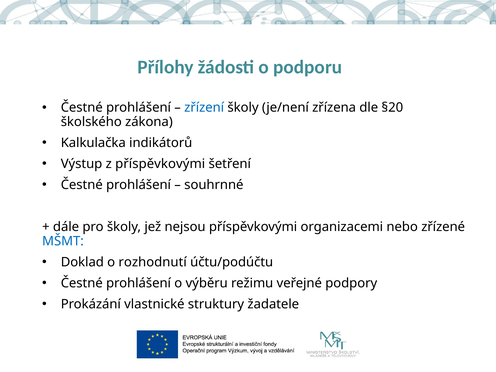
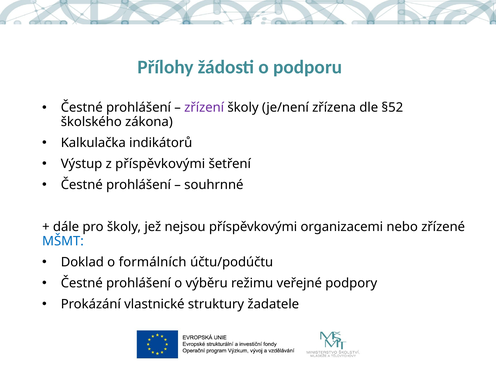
zřízení colour: blue -> purple
§20: §20 -> §52
rozhodnutí: rozhodnutí -> formálních
